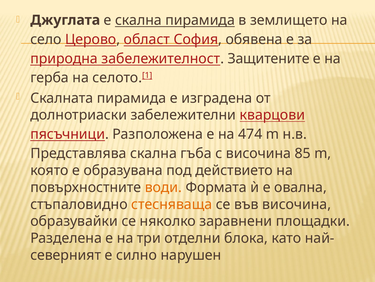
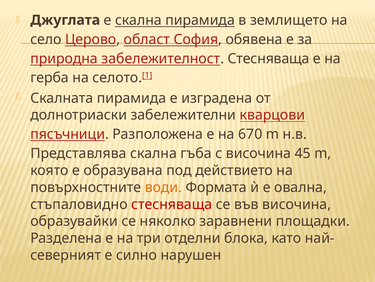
забележителност Защитените: Защитените -> Стесняваща
474: 474 -> 670
85: 85 -> 45
стесняваща at (172, 204) colour: orange -> red
